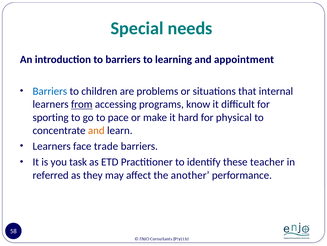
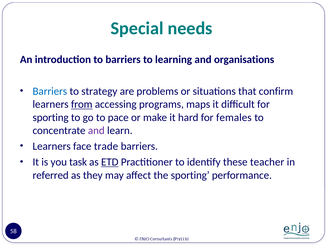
appointment: appointment -> organisations
children: children -> strategy
internal: internal -> confirm
know: know -> maps
physical: physical -> females
and at (96, 130) colour: orange -> purple
ETD underline: none -> present
the another: another -> sporting
